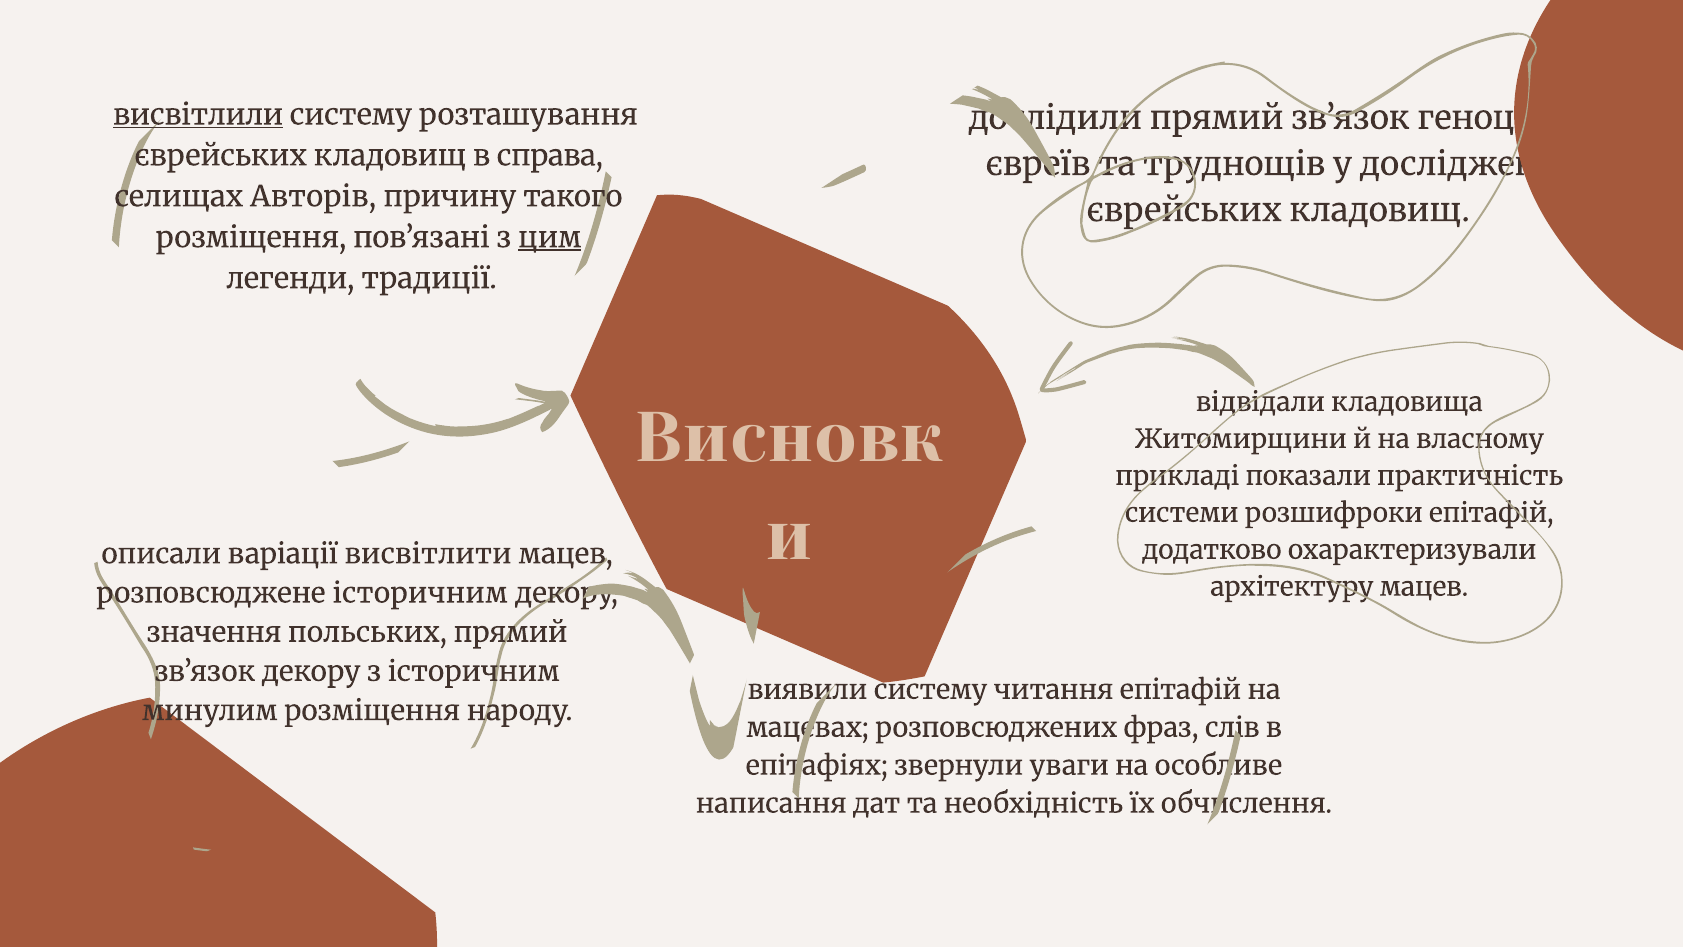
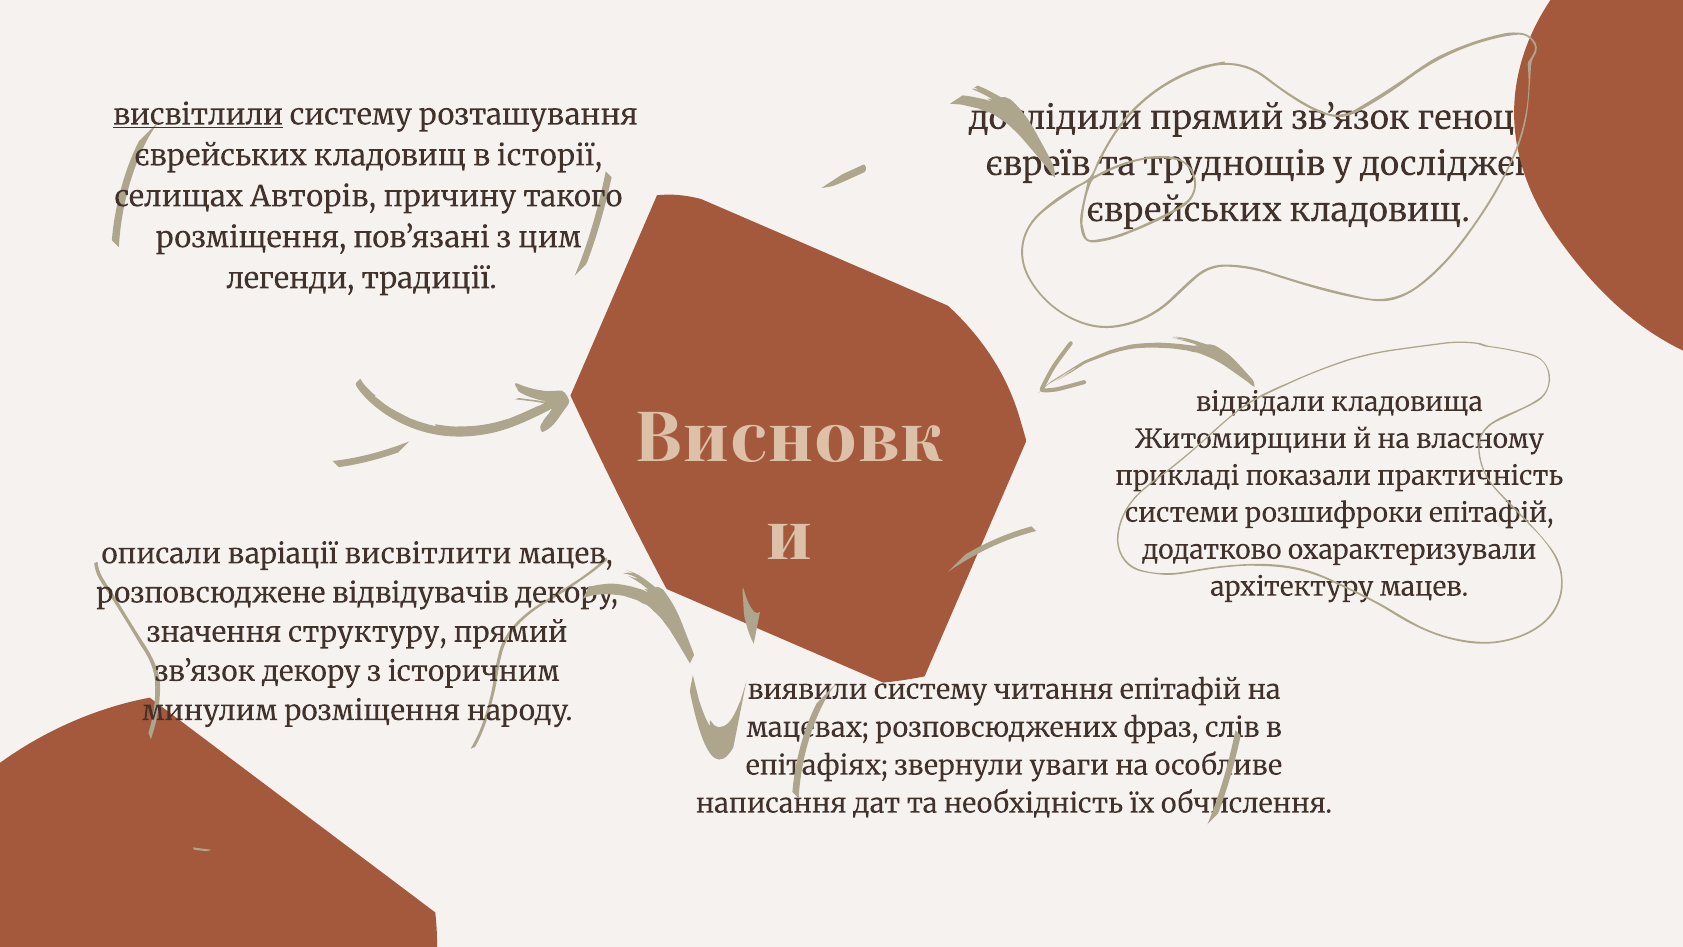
справа: справа -> історії
цим underline: present -> none
розповсюджене історичним: історичним -> відвідувачів
польських: польських -> структуру
